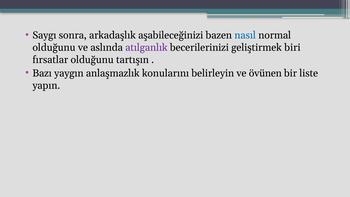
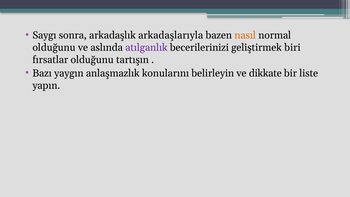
aşabileceğinizi: aşabileceğinizi -> arkadaşlarıyla
nasıl colour: blue -> orange
övünen: övünen -> dikkate
